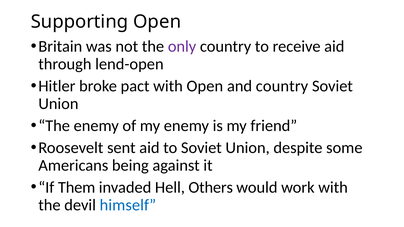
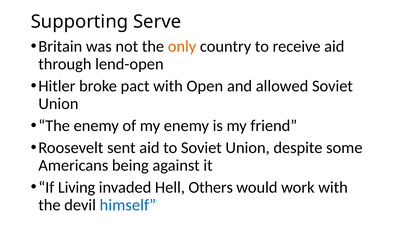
Supporting Open: Open -> Serve
only colour: purple -> orange
and country: country -> allowed
Them: Them -> Living
